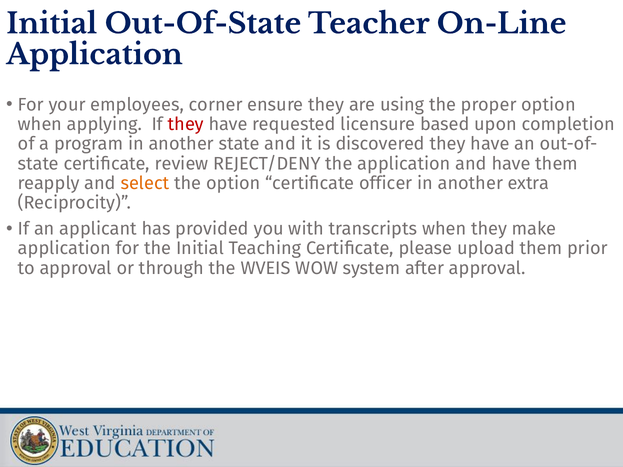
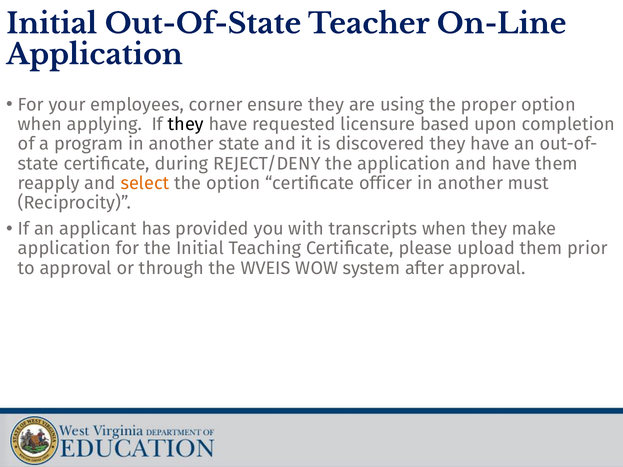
they at (186, 124) colour: red -> black
review: review -> during
extra: extra -> must
